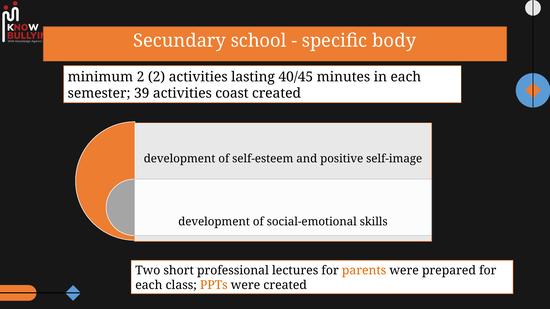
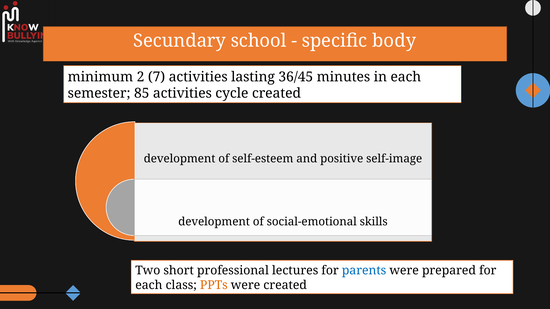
2 2: 2 -> 7
40/45: 40/45 -> 36/45
39: 39 -> 85
coast: coast -> cycle
parents colour: orange -> blue
